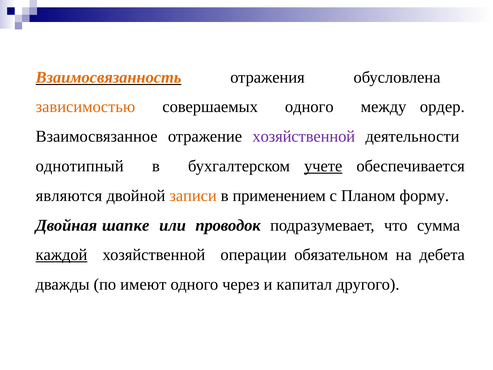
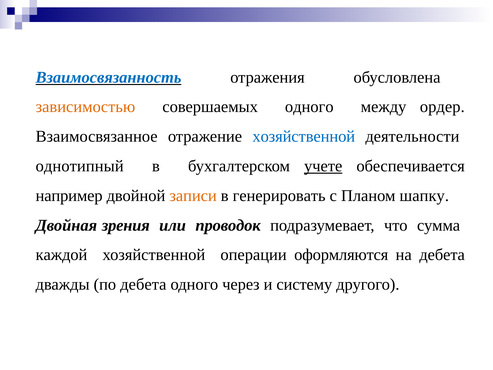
Взаимосвязанность colour: orange -> blue
хозяйственной at (304, 136) colour: purple -> blue
являются: являются -> например
применением: применением -> генерировать
форму: форму -> шапку
шапке: шапке -> зрения
каждой underline: present -> none
обязательном: обязательном -> оформляются
по имеют: имеют -> дебета
капитал: капитал -> систему
